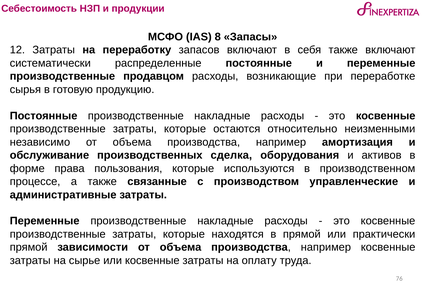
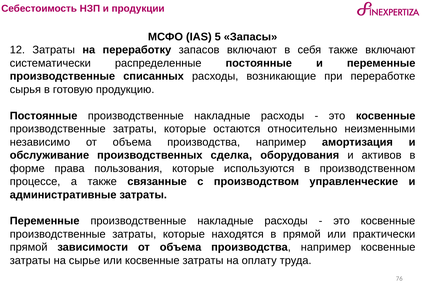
8: 8 -> 5
продавцом: продавцом -> списанных
